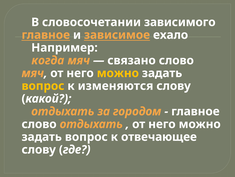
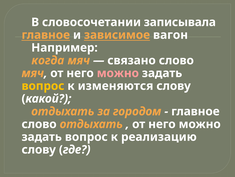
зависимого: зависимого -> записывала
ехало: ехало -> вагон
можно at (118, 73) colour: yellow -> pink
отвечающее: отвечающее -> реализацию
